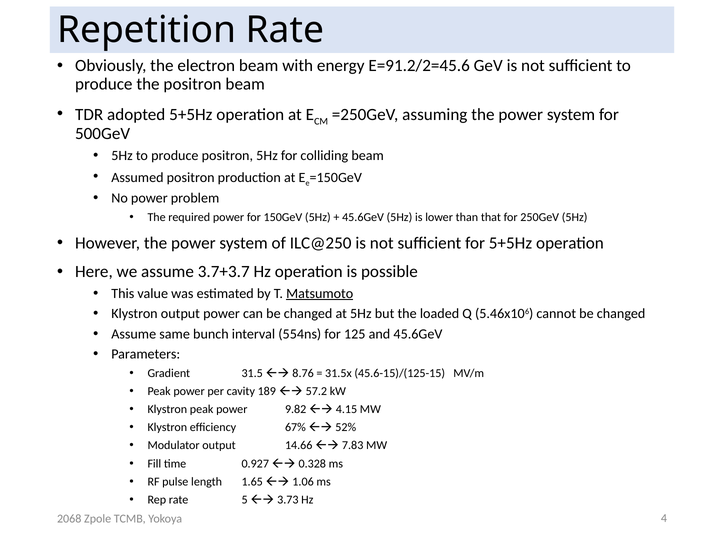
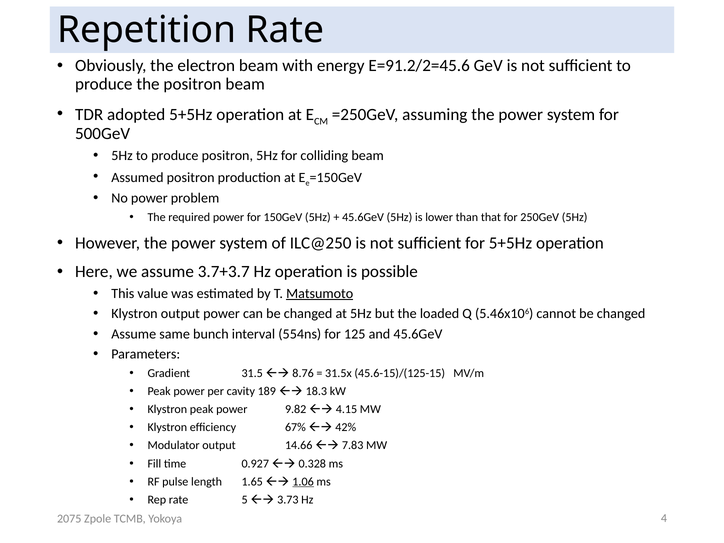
57.2: 57.2 -> 18.3
52%: 52% -> 42%
1.06 underline: none -> present
2068: 2068 -> 2075
